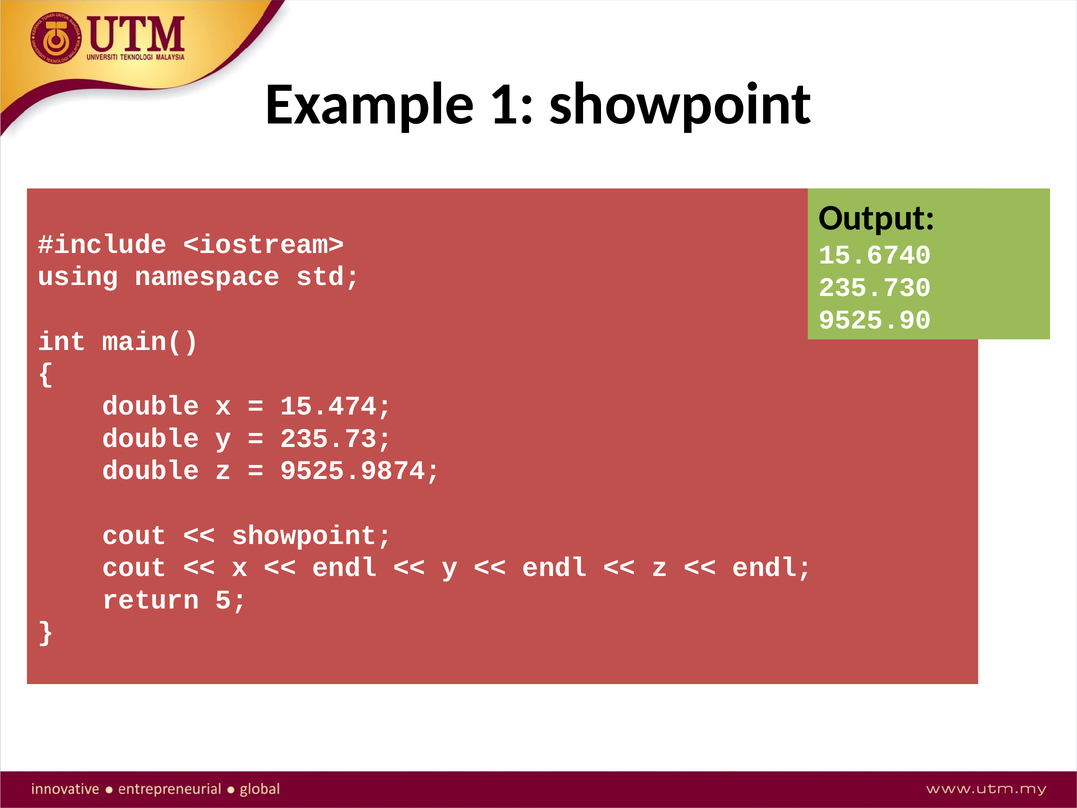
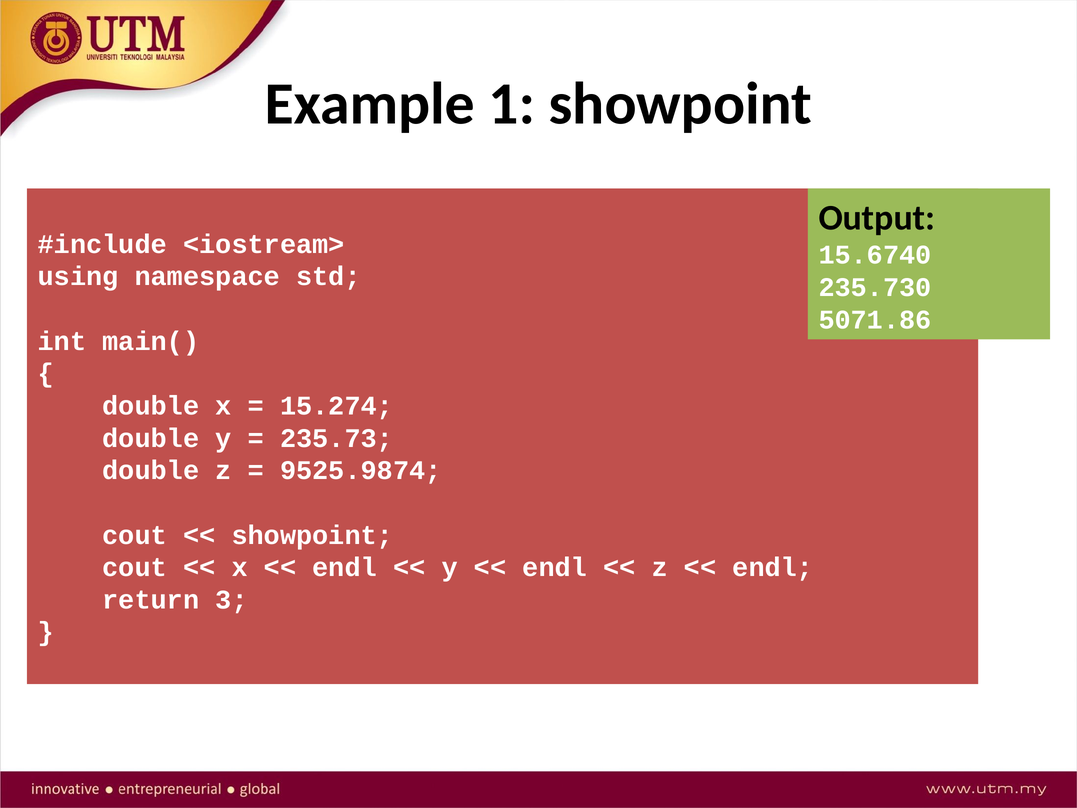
9525.90: 9525.90 -> 5071.86
15.474: 15.474 -> 15.274
5: 5 -> 3
